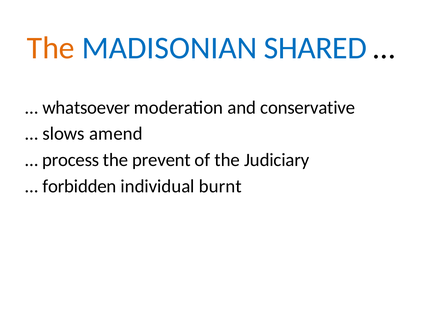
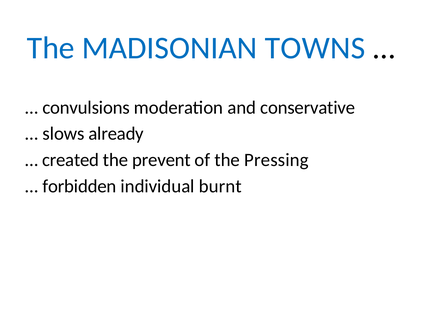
The at (51, 48) colour: orange -> blue
SHARED: SHARED -> TOWNS
whatsoever: whatsoever -> convulsions
amend: amend -> already
process: process -> created
Judiciary: Judiciary -> Pressing
